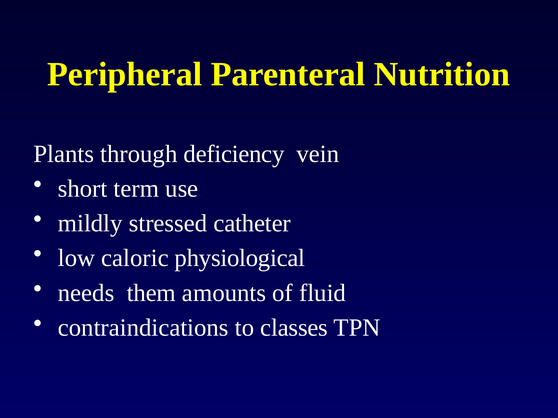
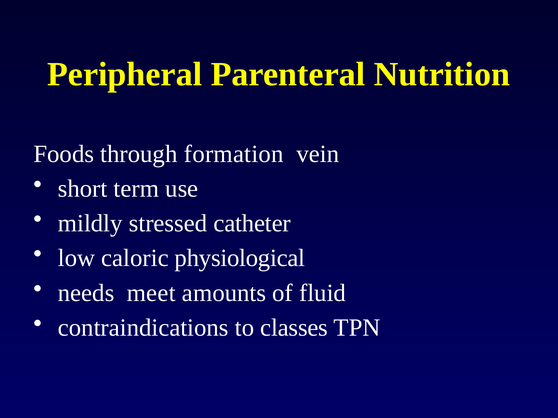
Plants: Plants -> Foods
deficiency: deficiency -> formation
them: them -> meet
